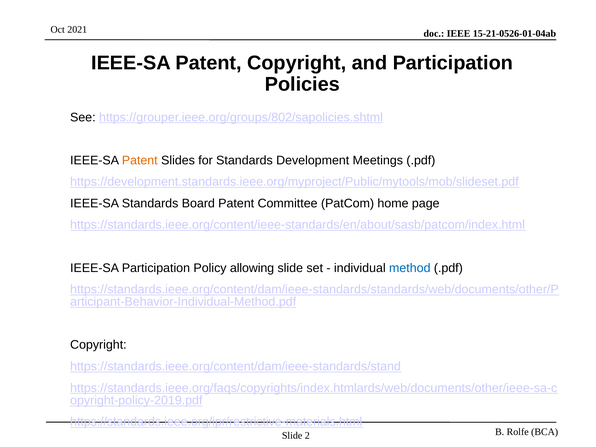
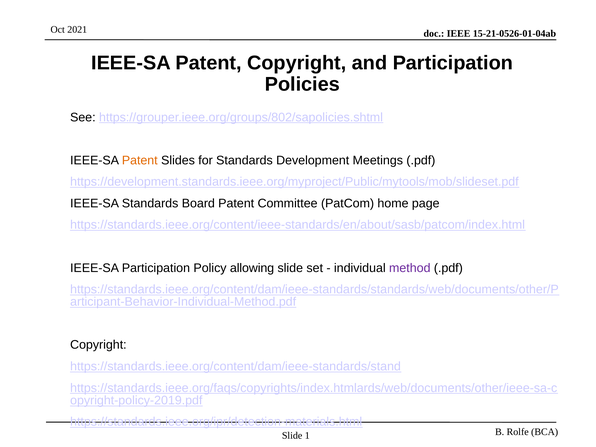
method colour: blue -> purple
https://standards.ieee.org/ipr/restrictive-materials.html: https://standards.ieee.org/ipr/restrictive-materials.html -> https://standards.ieee.org/ipr/detection-materials.html
2: 2 -> 1
